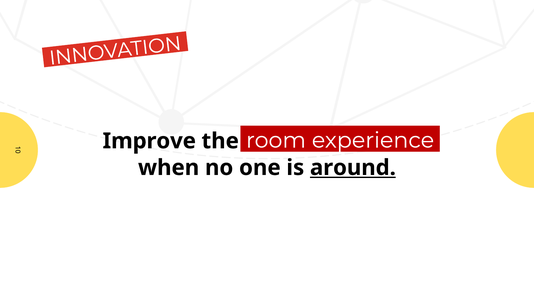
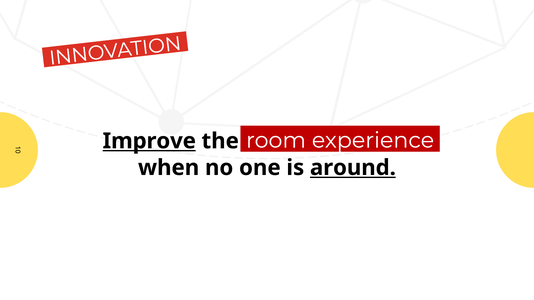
Improve underline: none -> present
